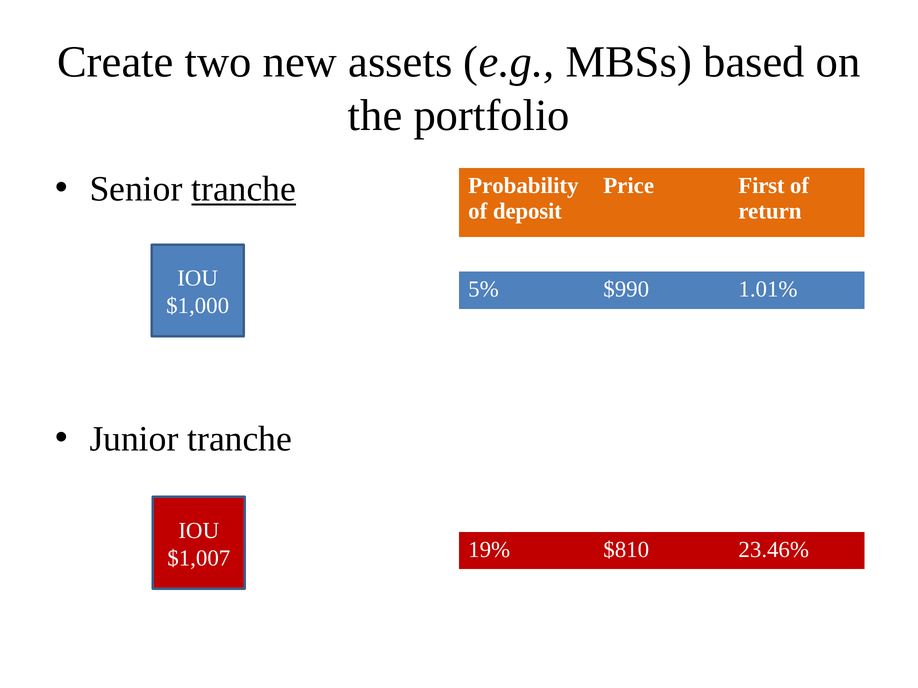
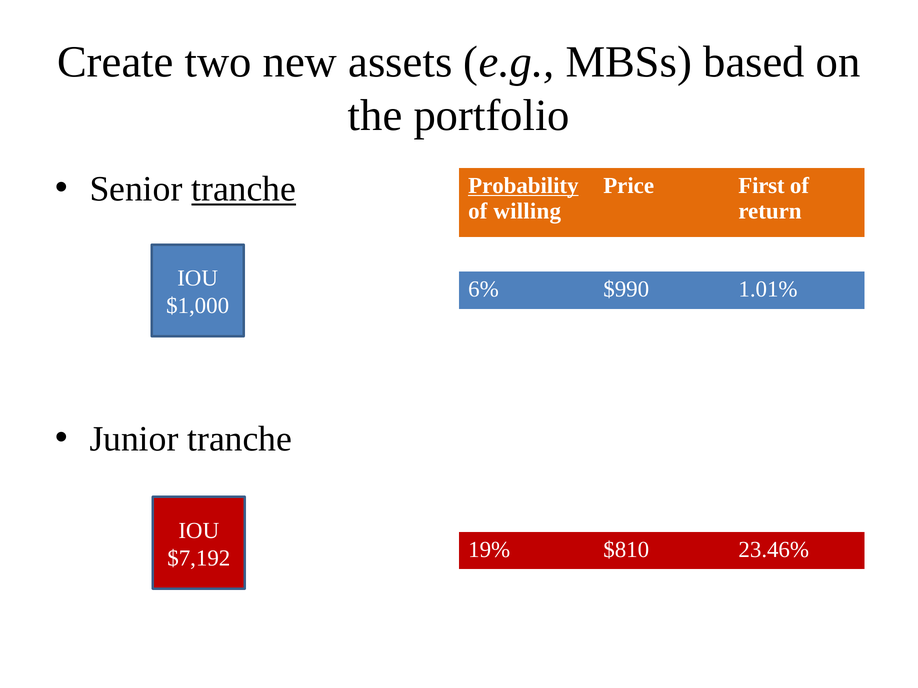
Probability underline: none -> present
deposit: deposit -> willing
5%: 5% -> 6%
$1,007: $1,007 -> $7,192
